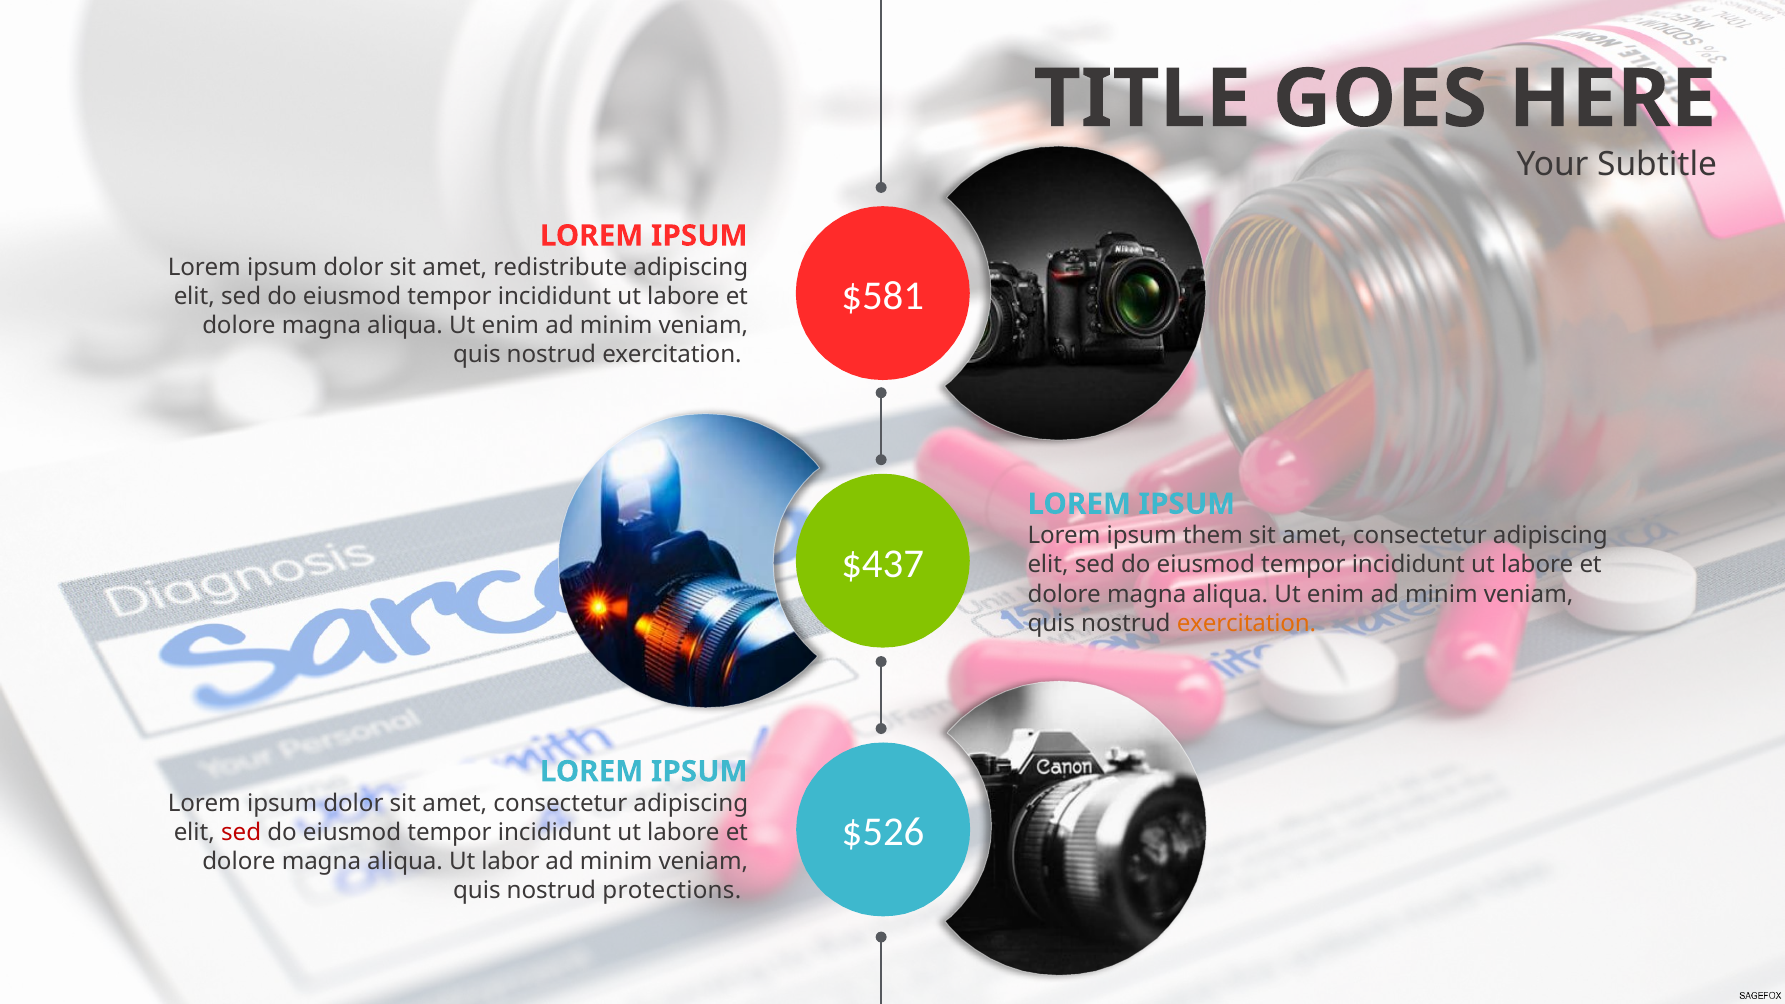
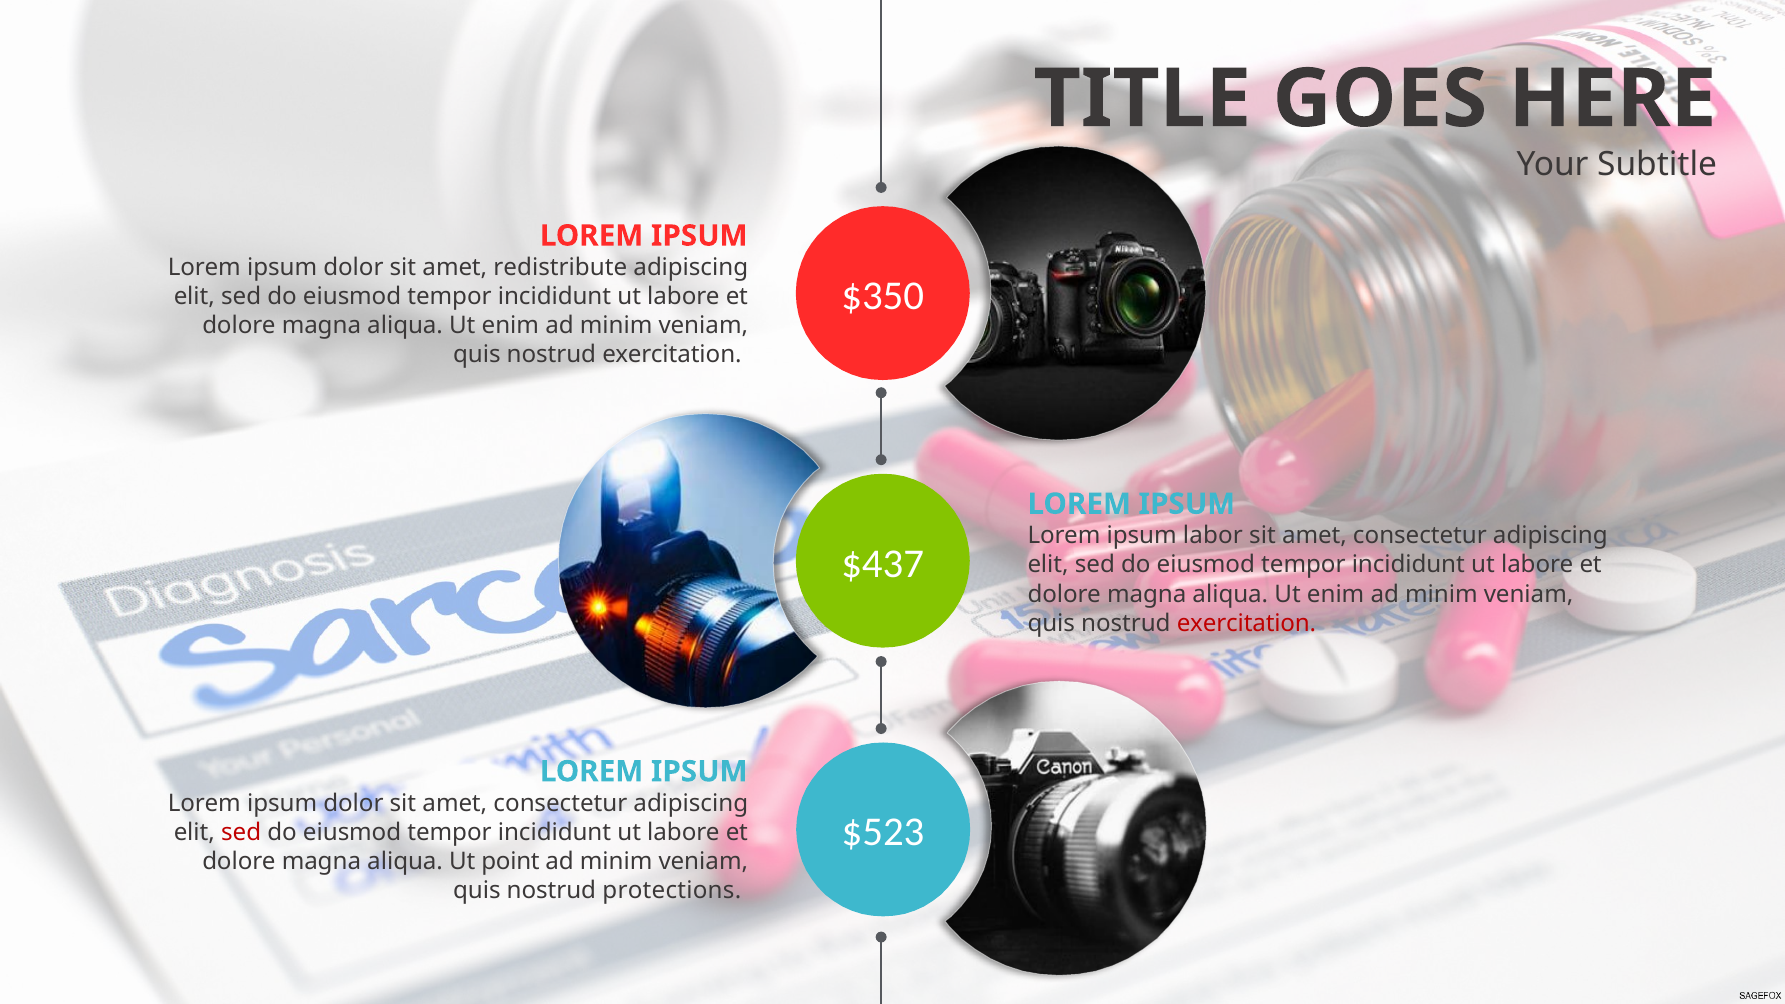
$581: $581 -> $350
them: them -> labor
exercitation at (1246, 623) colour: orange -> red
$526: $526 -> $523
labor: labor -> point
